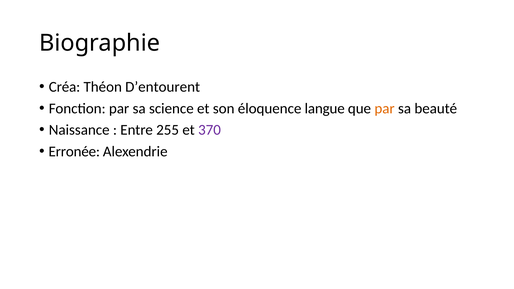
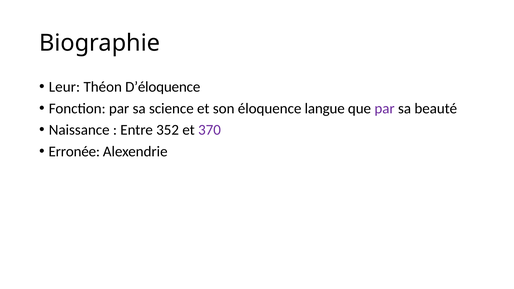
Créa: Créa -> Leur
D’entourent: D’entourent -> D’éloquence
par at (385, 108) colour: orange -> purple
255: 255 -> 352
